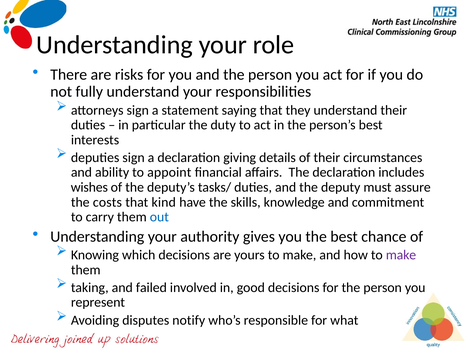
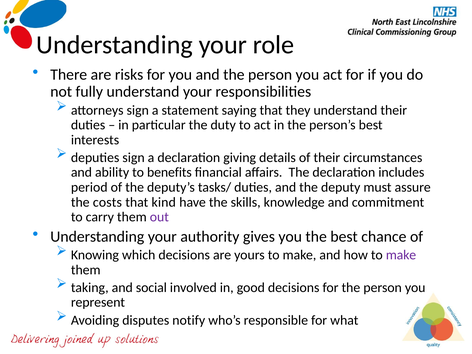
appoint: appoint -> benefits
wishes: wishes -> period
out colour: blue -> purple
failed: failed -> social
